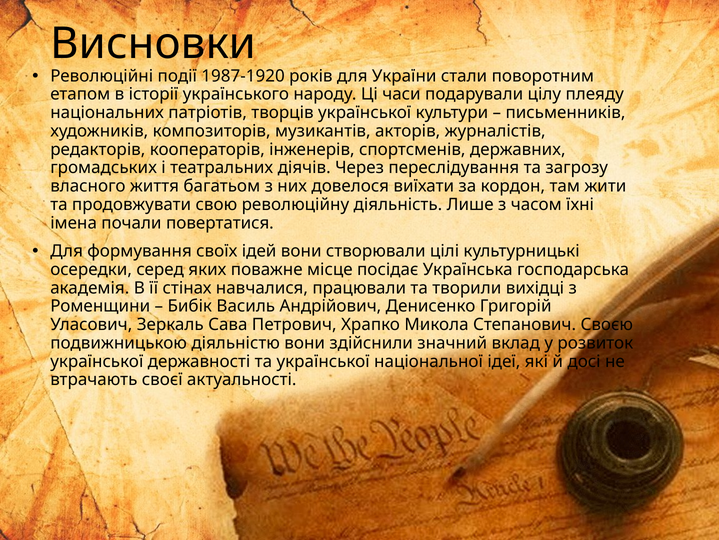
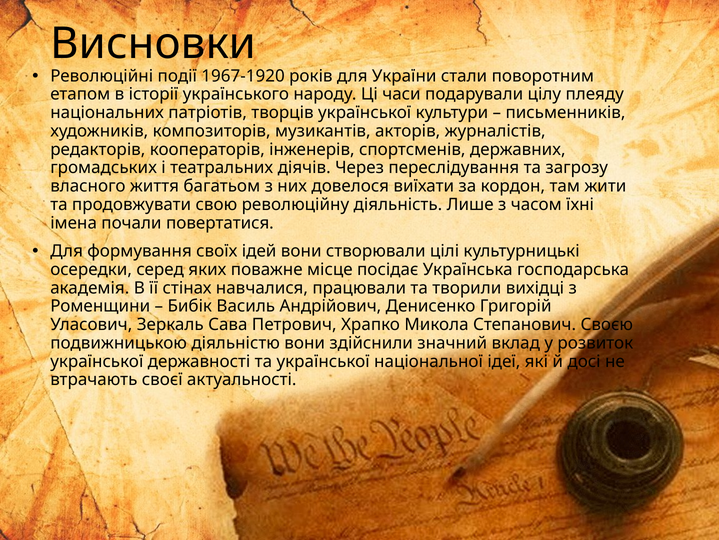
1987-1920: 1987-1920 -> 1967-1920
